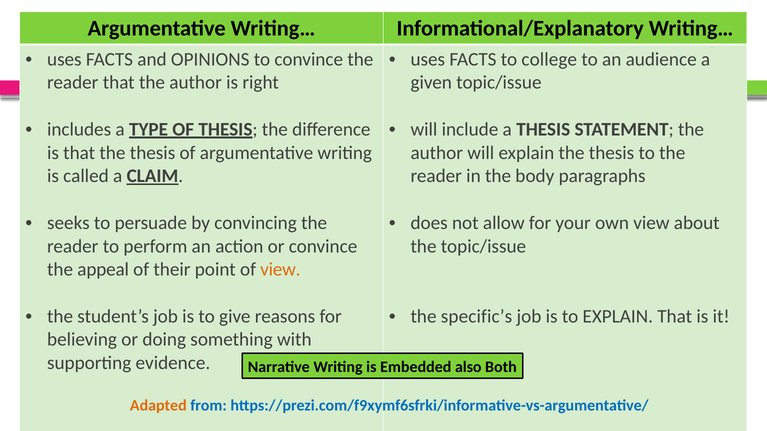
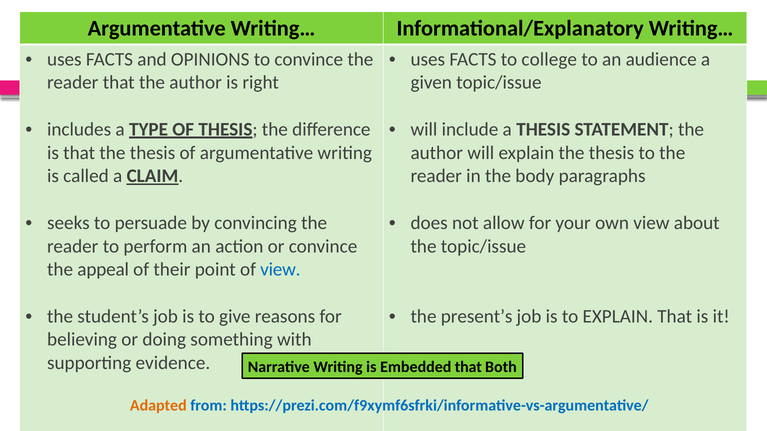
view at (280, 270) colour: orange -> blue
specific’s: specific’s -> present’s
Embedded also: also -> that
